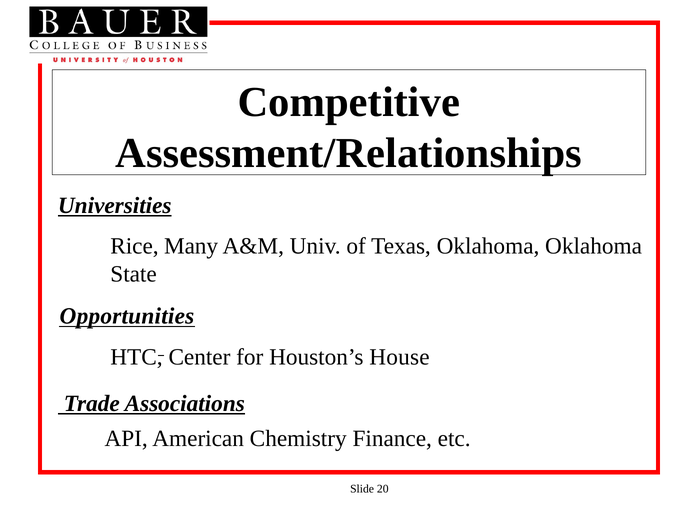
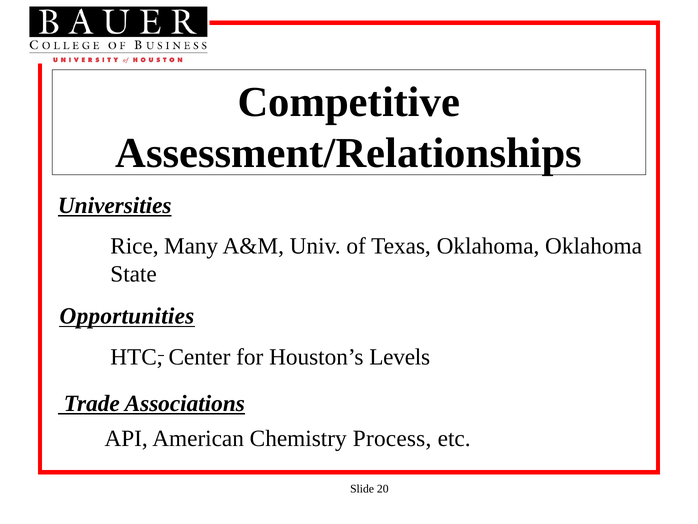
House: House -> Levels
Finance: Finance -> Process
